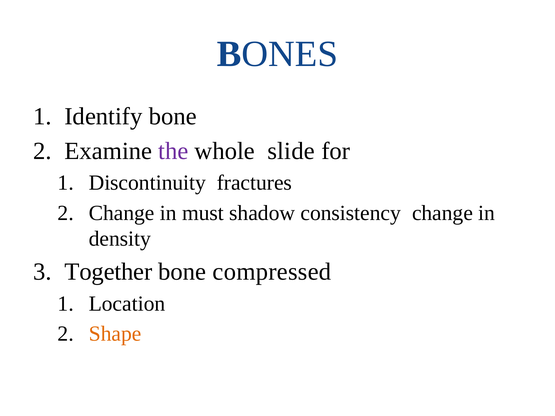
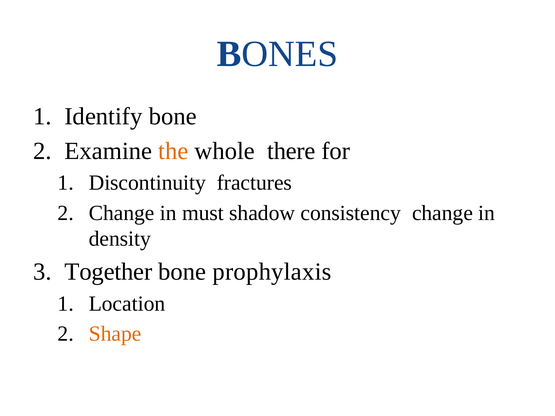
the colour: purple -> orange
slide: slide -> there
compressed: compressed -> prophylaxis
